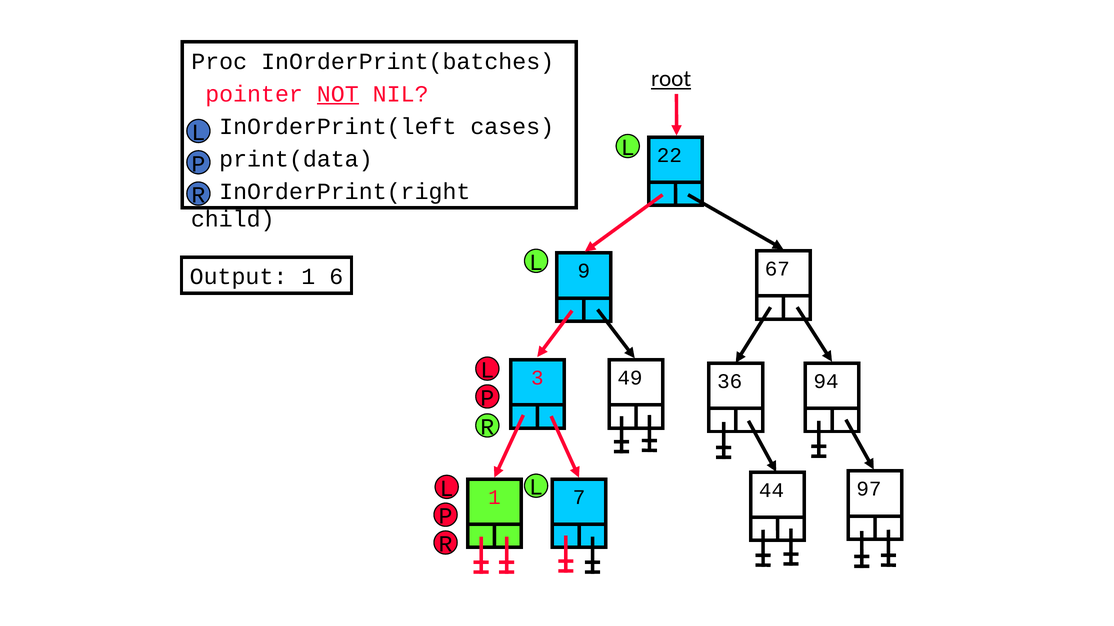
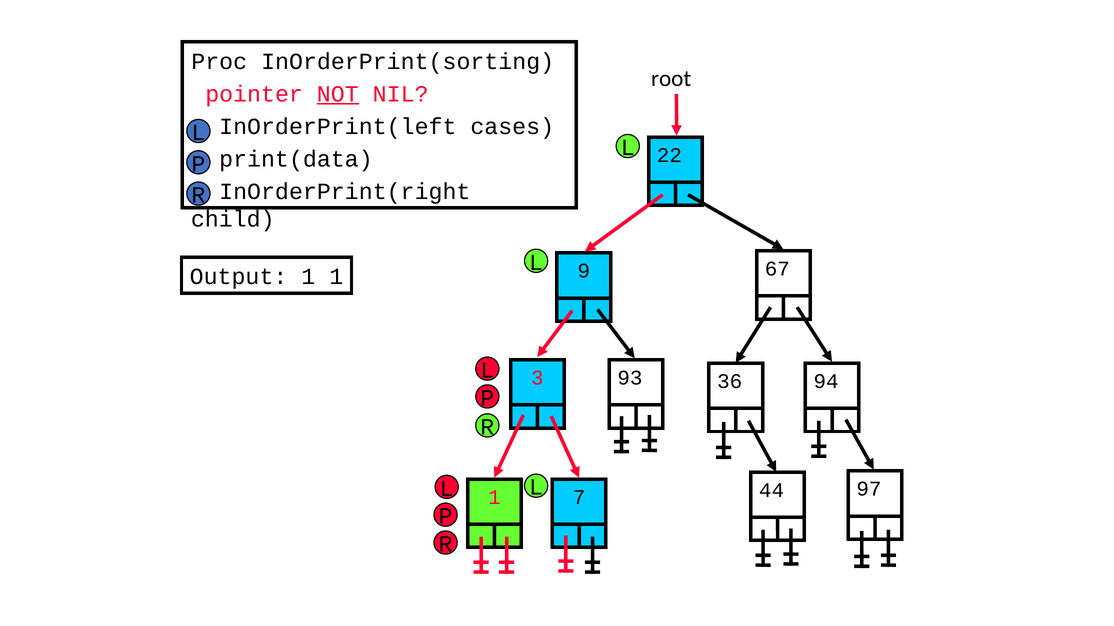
InOrderPrint(batches: InOrderPrint(batches -> InOrderPrint(sorting
root underline: present -> none
1 6: 6 -> 1
49: 49 -> 93
